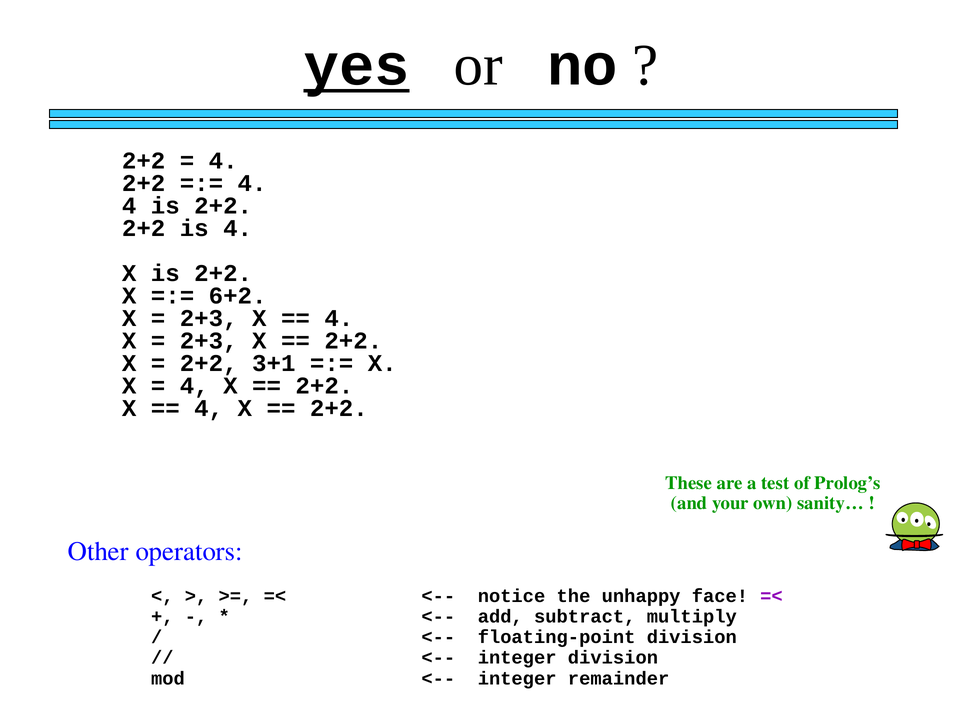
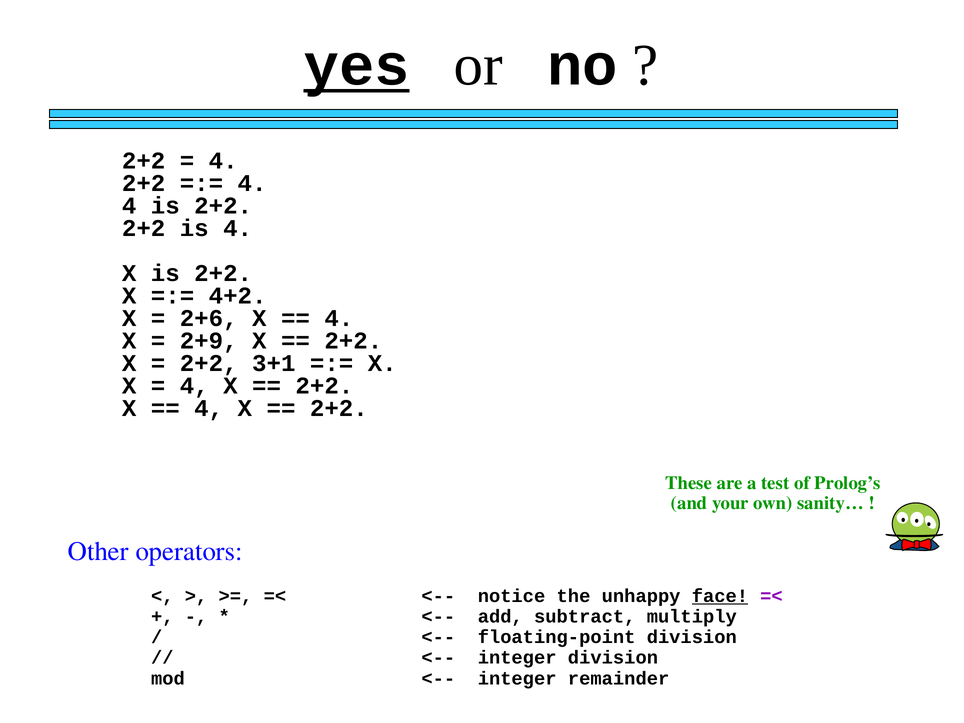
6+2: 6+2 -> 4+2
2+3 at (209, 319): 2+3 -> 2+6
2+3 at (209, 341): 2+3 -> 2+9
face underline: none -> present
